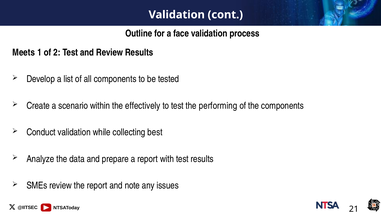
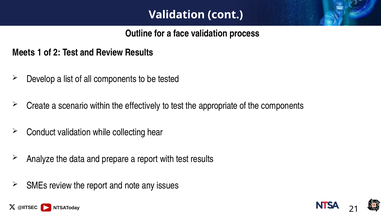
performing: performing -> appropriate
best: best -> hear
